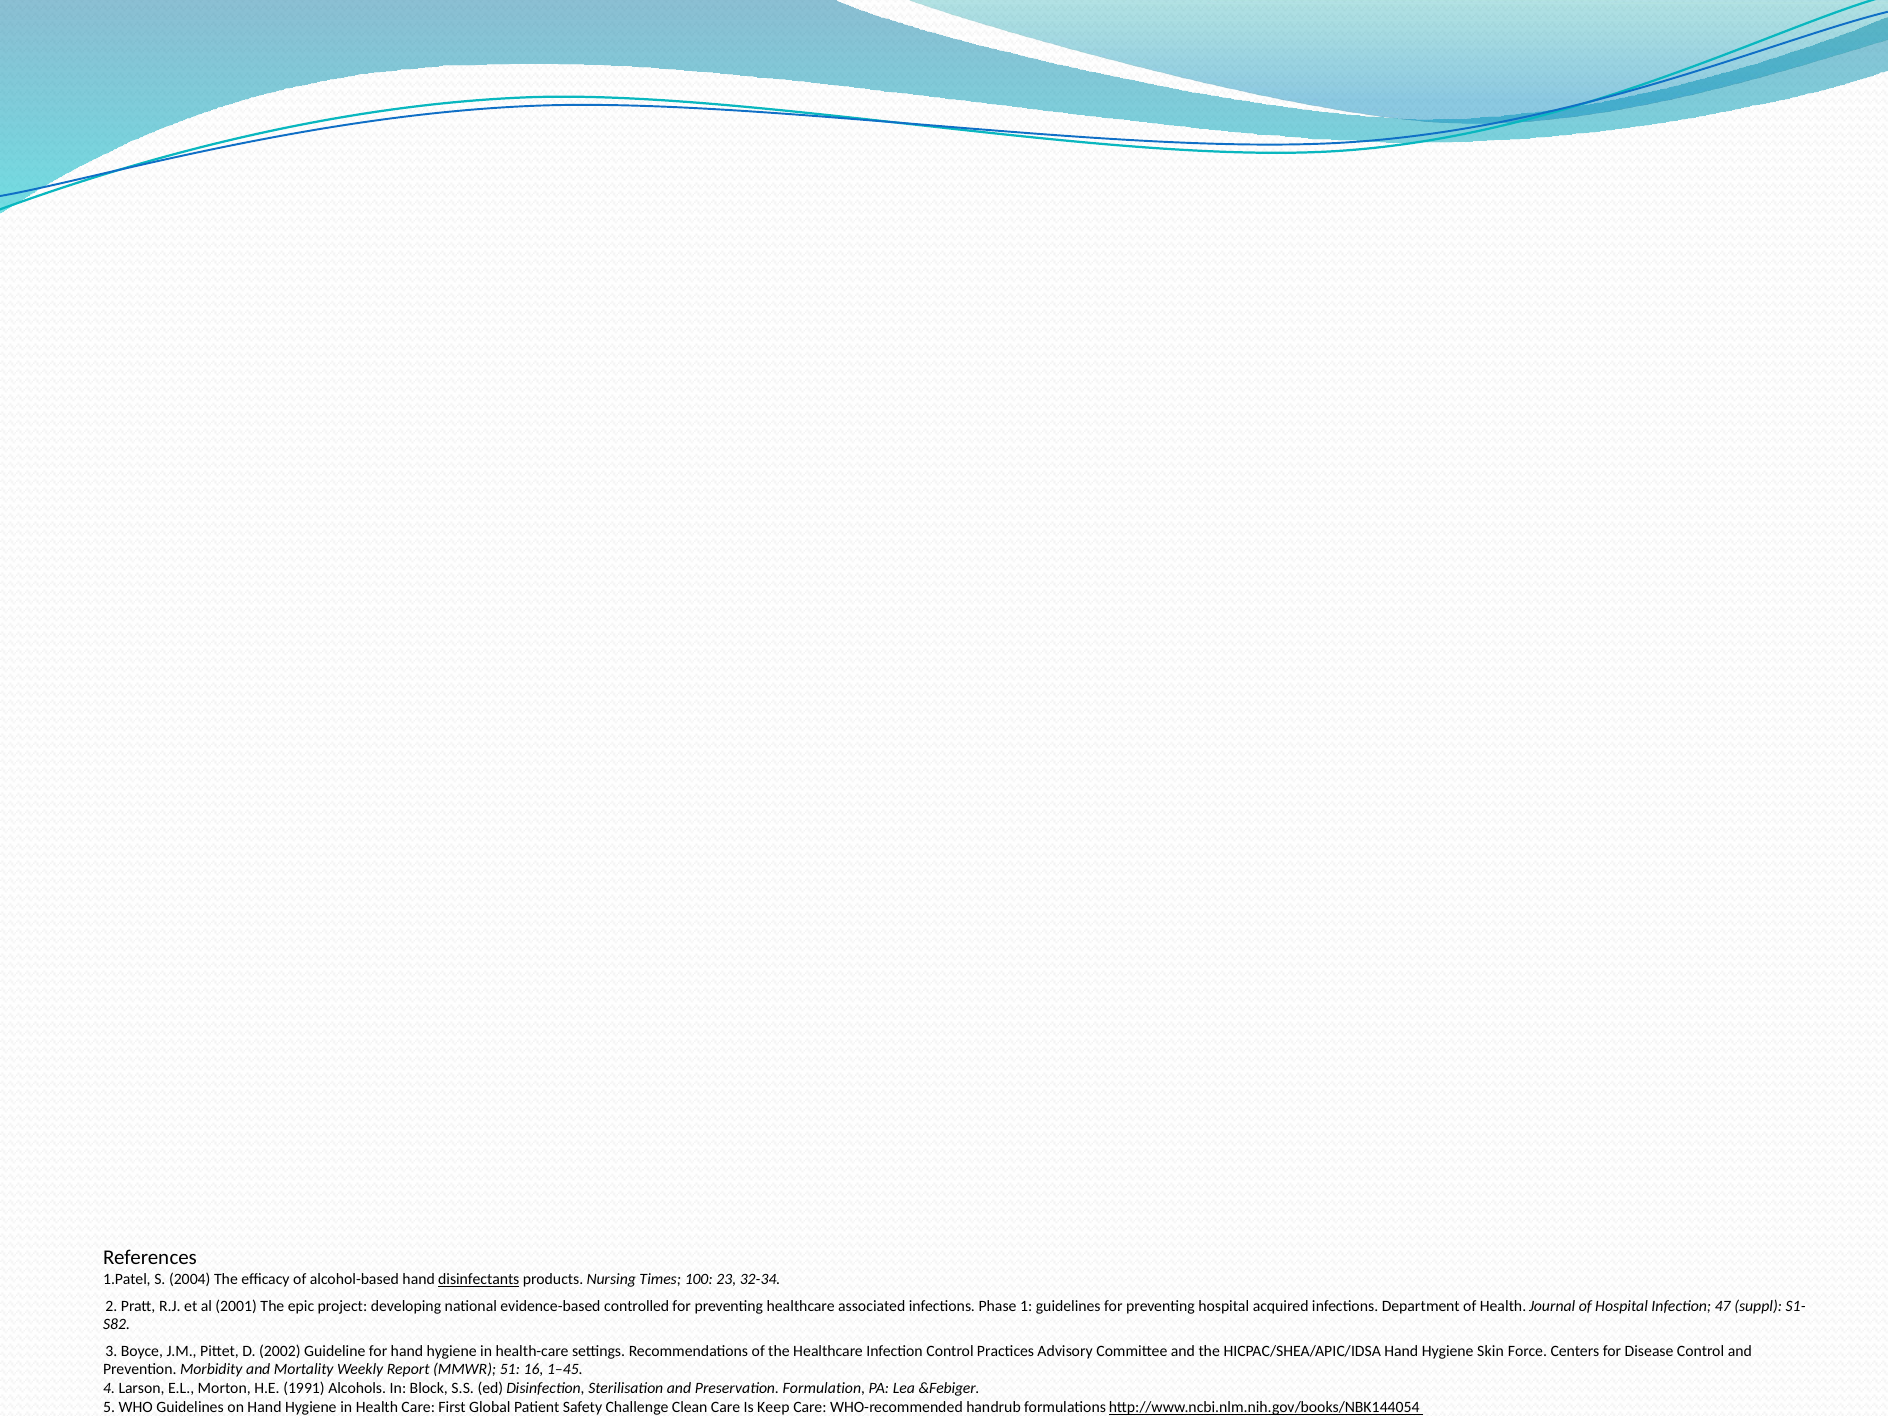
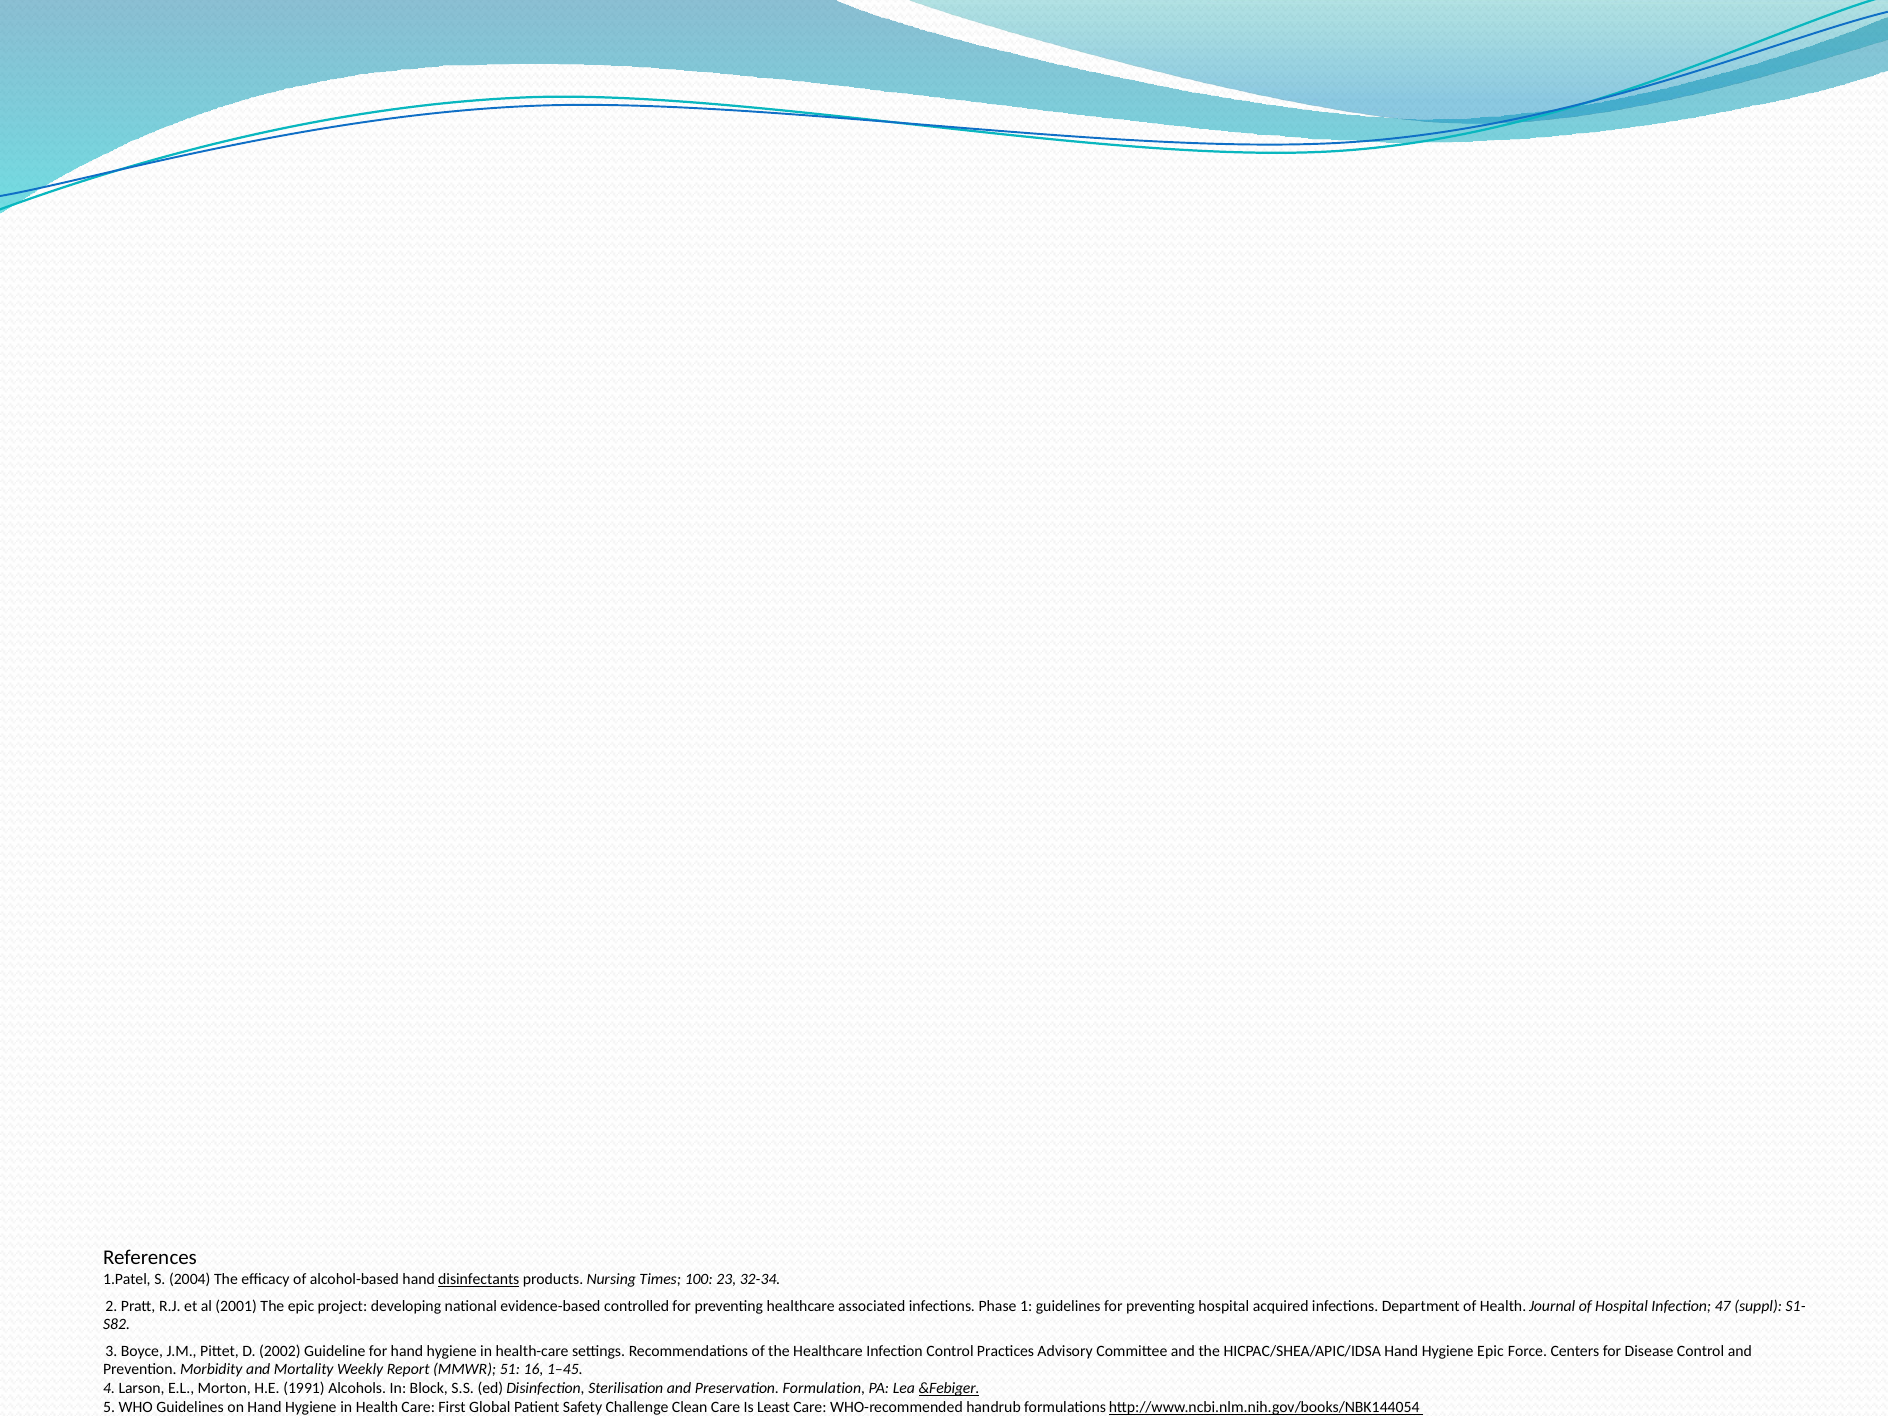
Hygiene Skin: Skin -> Epic
&Febiger underline: none -> present
Keep: Keep -> Least
